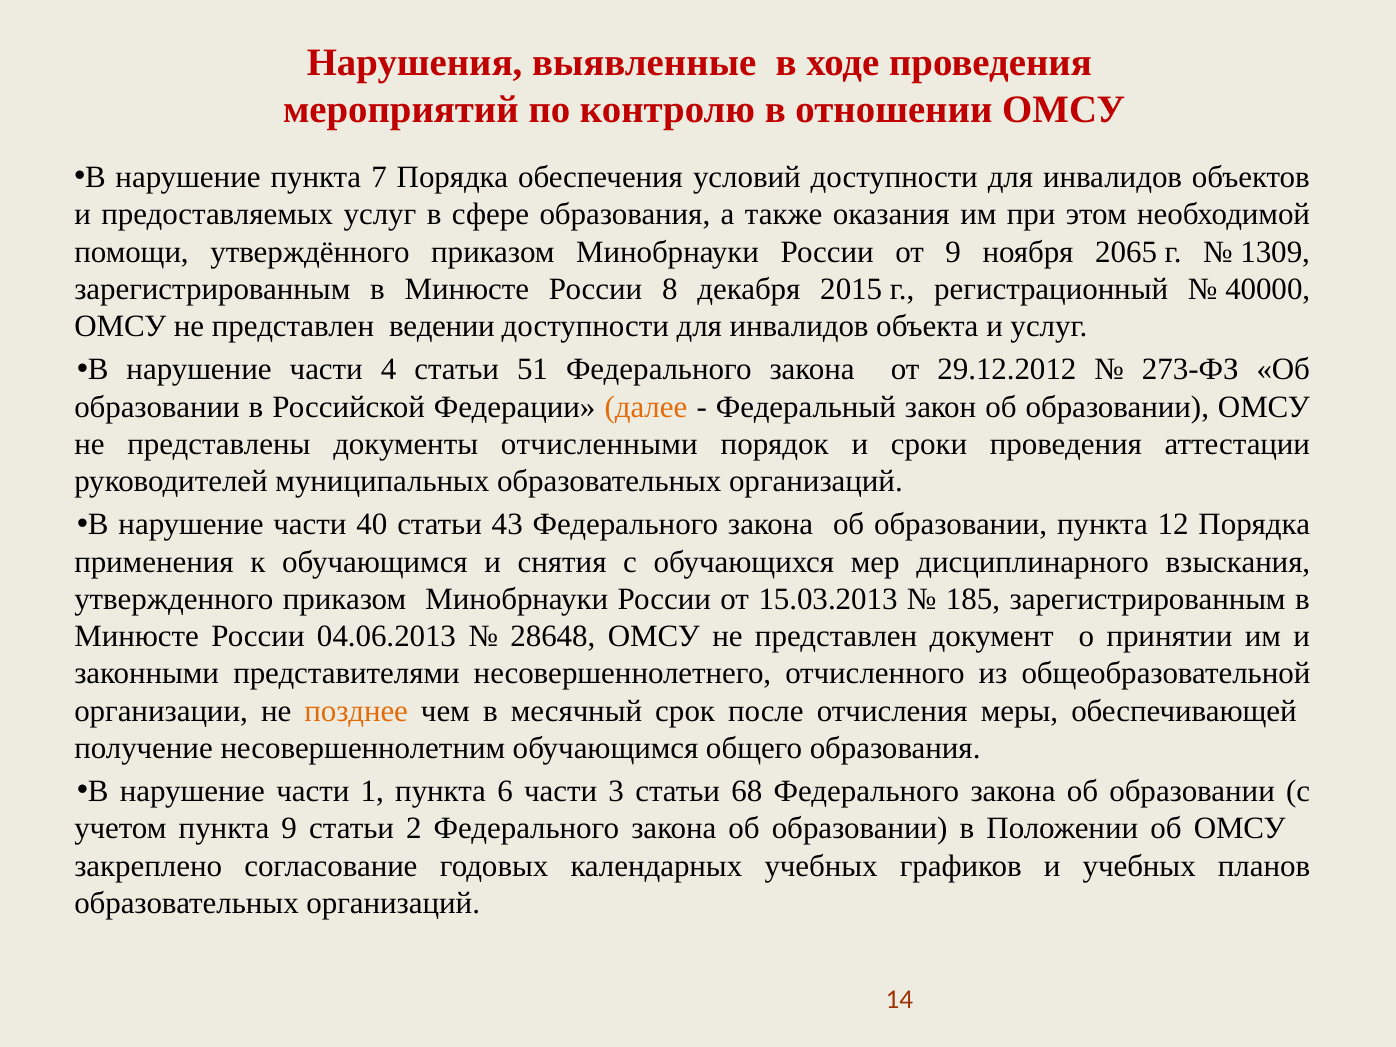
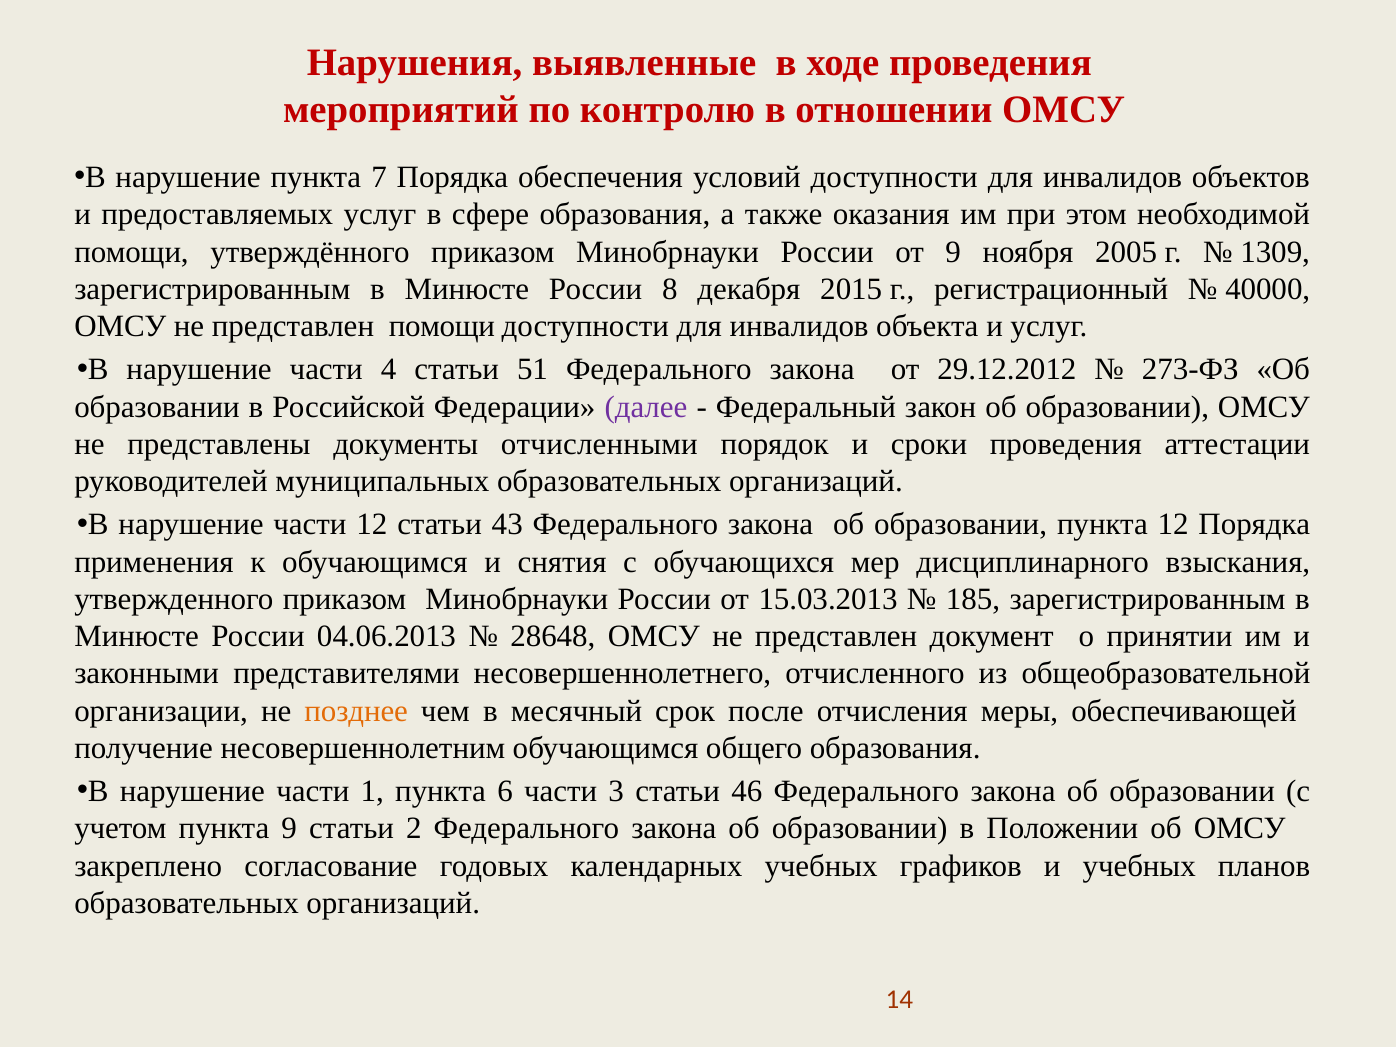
2065: 2065 -> 2005
представлен ведении: ведении -> помощи
далее colour: orange -> purple
части 40: 40 -> 12
68: 68 -> 46
